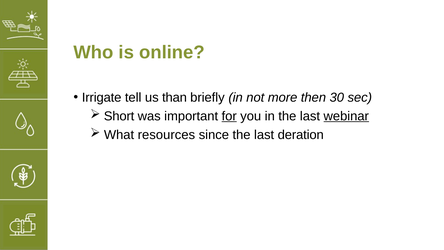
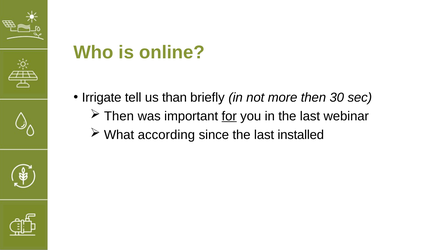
Short at (119, 116): Short -> Then
webinar underline: present -> none
resources: resources -> according
deration: deration -> installed
